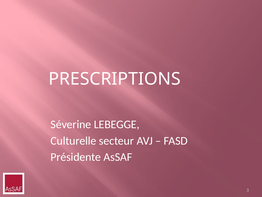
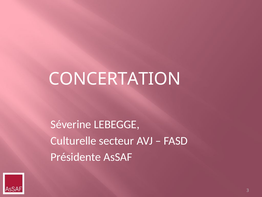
PRESCRIPTIONS: PRESCRIPTIONS -> CONCERTATION
